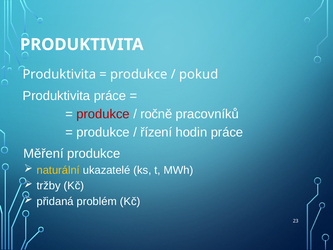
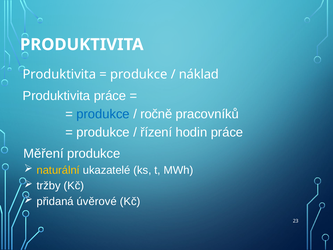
pokud: pokud -> náklad
produkce at (103, 114) colour: red -> blue
problém: problém -> úvěrové
